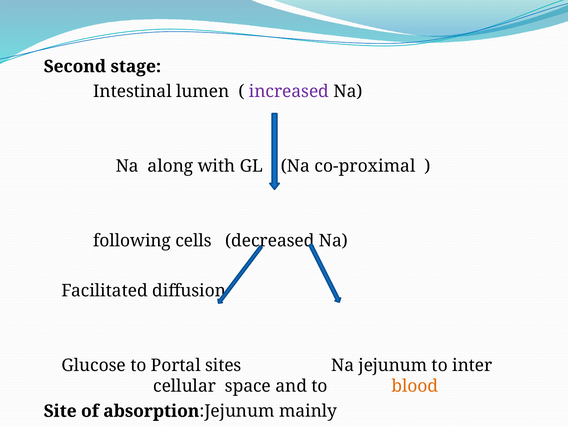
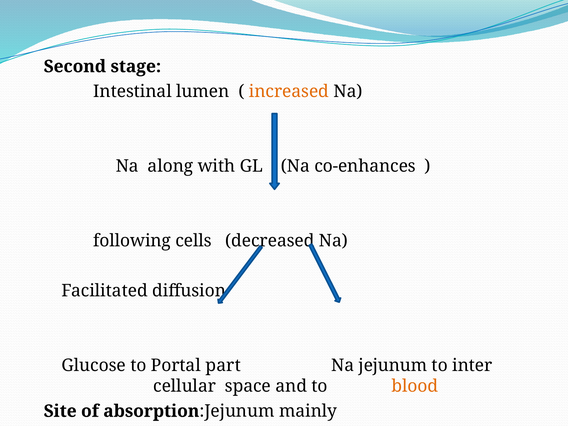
increased colour: purple -> orange
co-proximal: co-proximal -> co-enhances
sites: sites -> part
